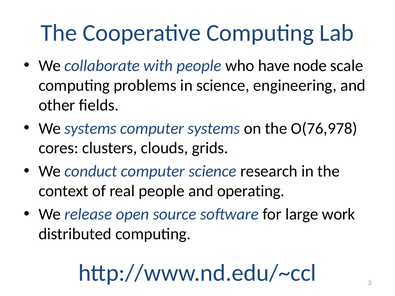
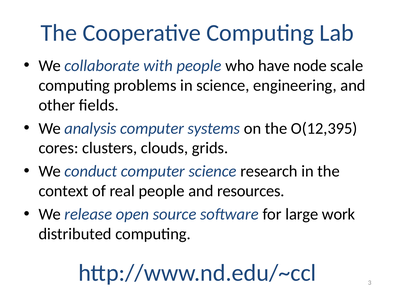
We systems: systems -> analysis
O(76,978: O(76,978 -> O(12,395
operating: operating -> resources
